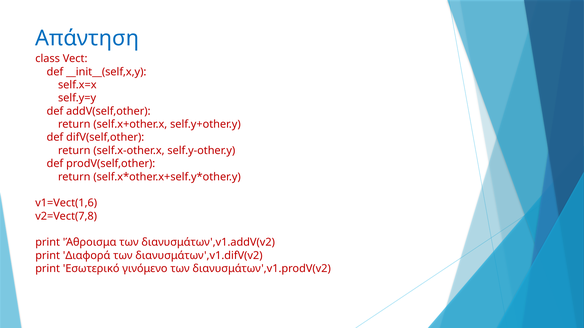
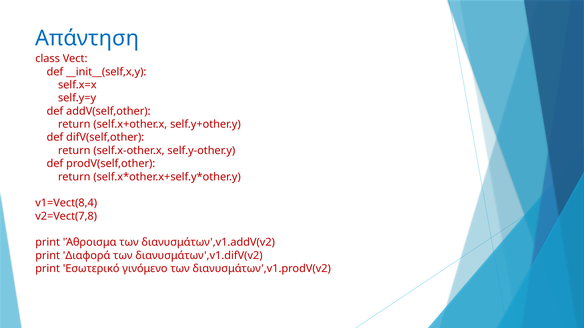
v1=Vect(1,6: v1=Vect(1,6 -> v1=Vect(8,4
